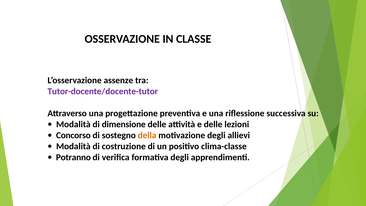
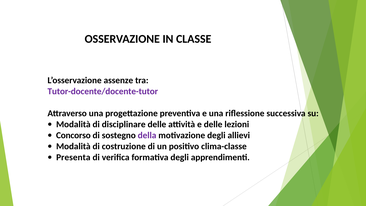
dimensione: dimensione -> disciplinare
della colour: orange -> purple
Potranno: Potranno -> Presenta
